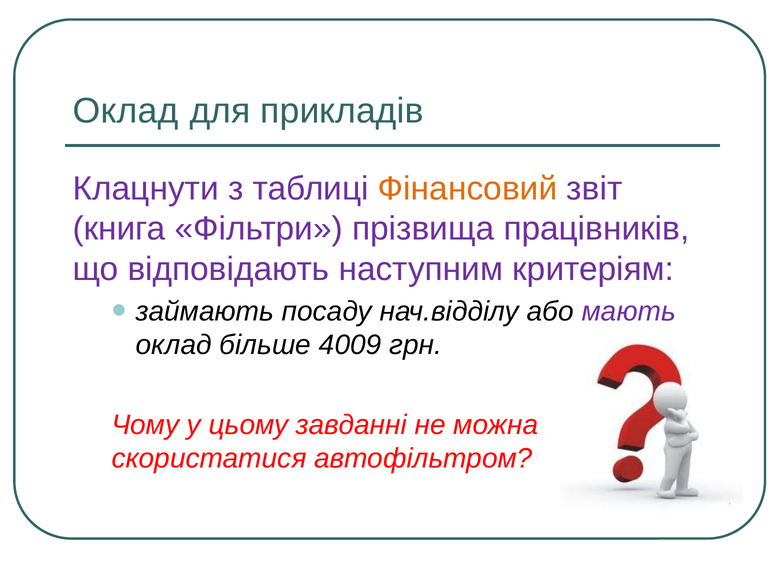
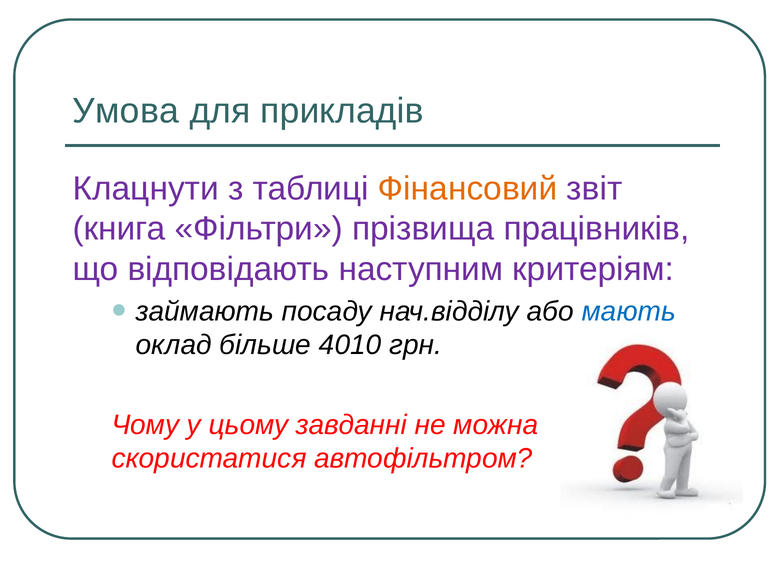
Оклад at (126, 111): Оклад -> Умова
мають colour: purple -> blue
4009: 4009 -> 4010
